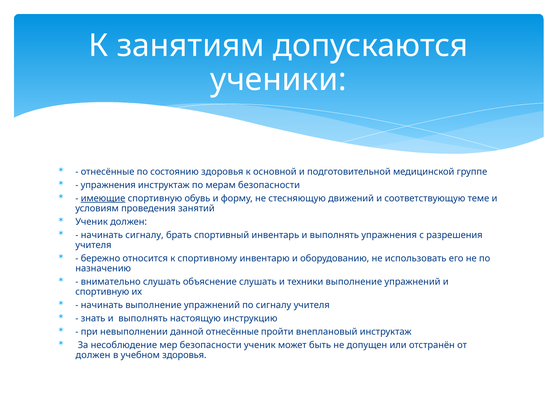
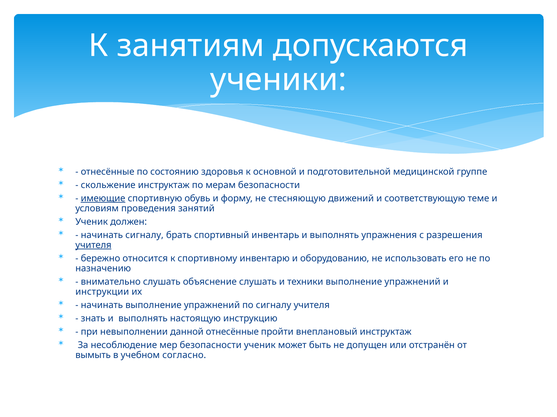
упражнения at (108, 185): упражнения -> скольжение
учителя at (93, 245) underline: none -> present
спортивную at (102, 292): спортивную -> инструкции
должен at (93, 356): должен -> вымыть
учебном здоровья: здоровья -> согласно
